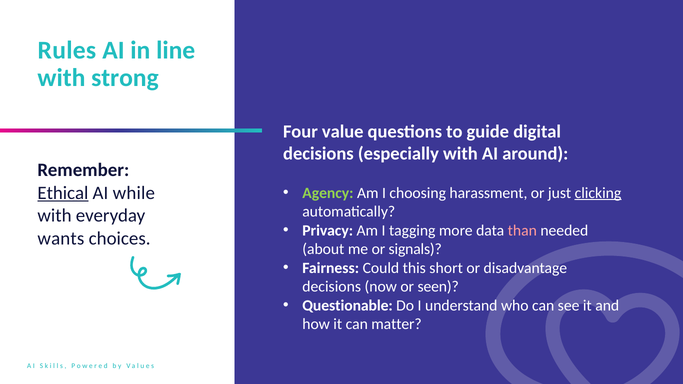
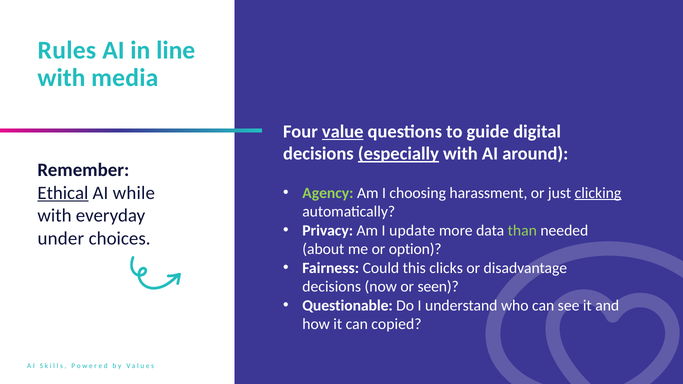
strong: strong -> media
value underline: none -> present
especially underline: none -> present
tagging: tagging -> update
than colour: pink -> light green
wants: wants -> under
signals: signals -> option
short: short -> clicks
matter: matter -> copied
